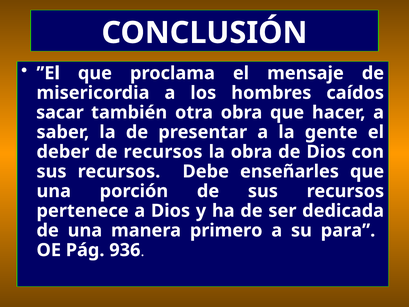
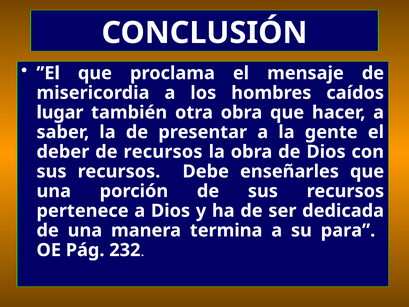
sacar: sacar -> lugar
primero: primero -> termina
936: 936 -> 232
